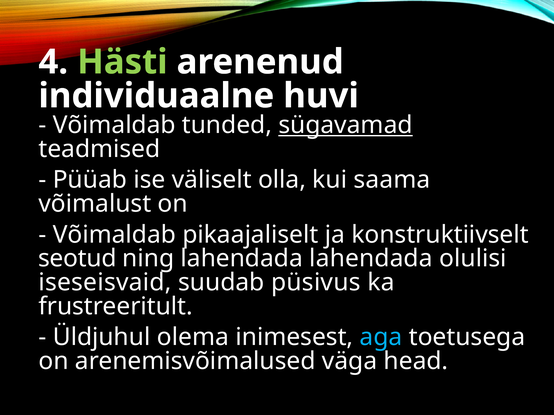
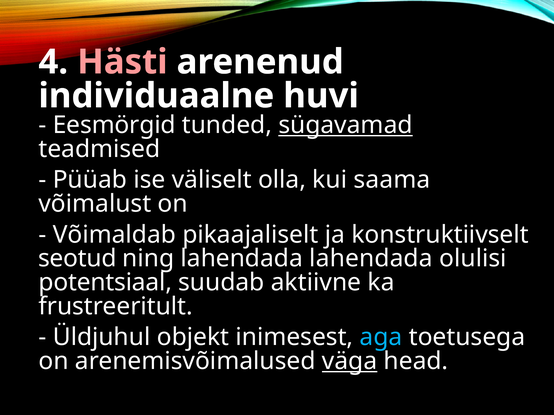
Hästi colour: light green -> pink
Võimaldab at (114, 125): Võimaldab -> Eesmörgid
iseseisvaid: iseseisvaid -> potentsiaal
püsivus: püsivus -> aktiivne
olema: olema -> objekt
väga underline: none -> present
